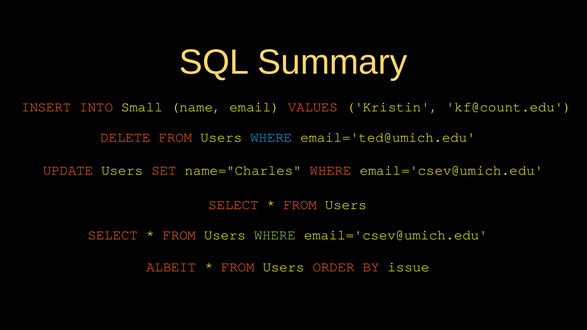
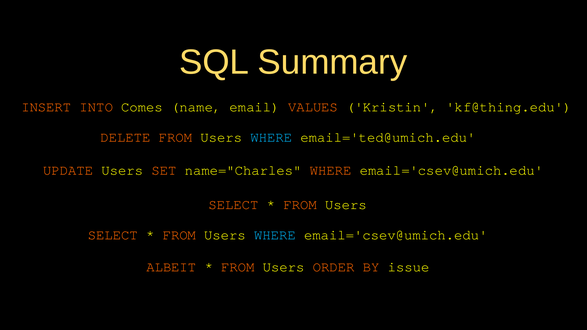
Small: Small -> Comes
kf@count.edu: kf@count.edu -> kf@thing.edu
WHERE at (275, 235) colour: light green -> light blue
